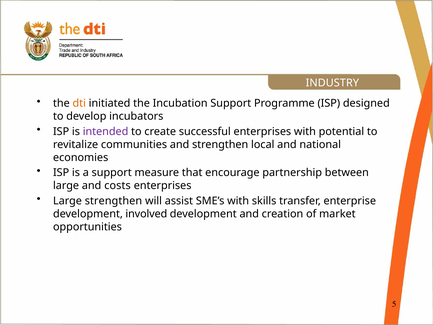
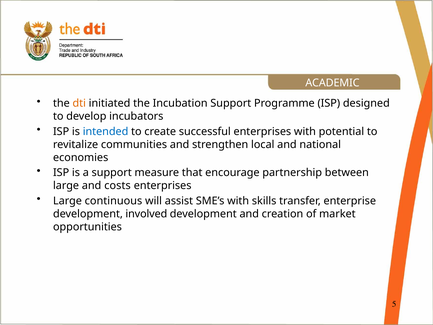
INDUSTRY: INDUSTRY -> ACADEMIC
intended colour: purple -> blue
Large strengthen: strengthen -> continuous
